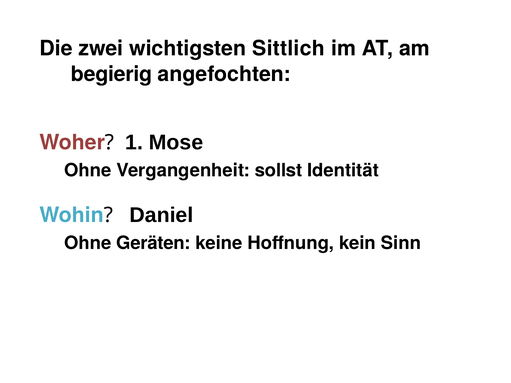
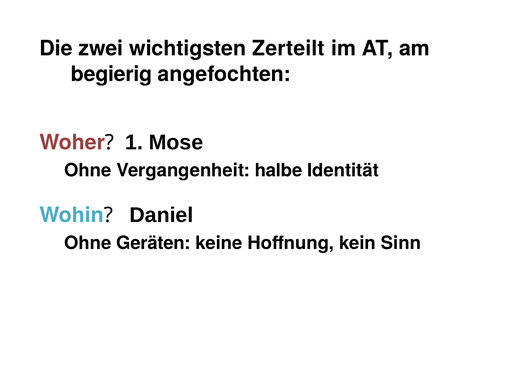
Sittlich: Sittlich -> Zerteilt
sollst: sollst -> halbe
